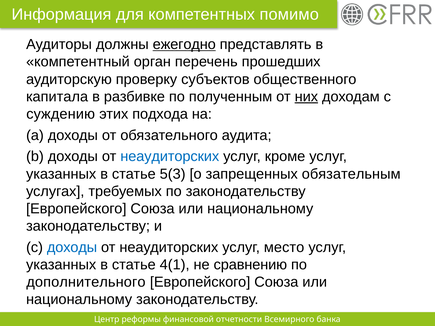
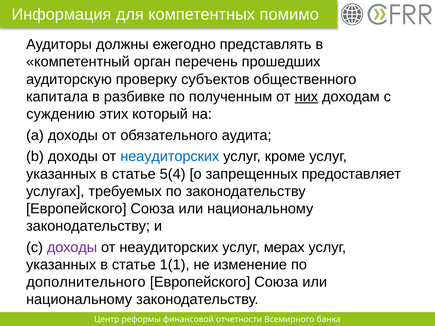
ежегодно underline: present -> none
подхода: подхода -> который
5(3: 5(3 -> 5(4
обязательным: обязательным -> предоставляет
доходы at (72, 248) colour: blue -> purple
место: место -> мерах
4(1: 4(1 -> 1(1
сравнению: сравнению -> изменение
